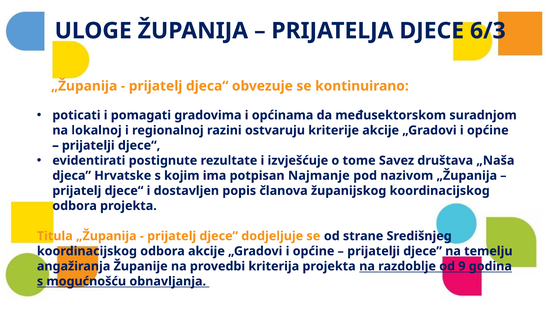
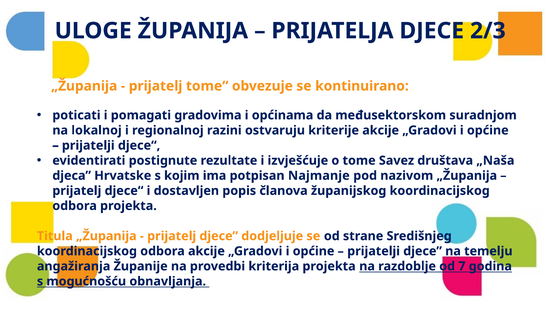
6/3: 6/3 -> 2/3
djeca“: djeca“ -> tome“
9: 9 -> 7
